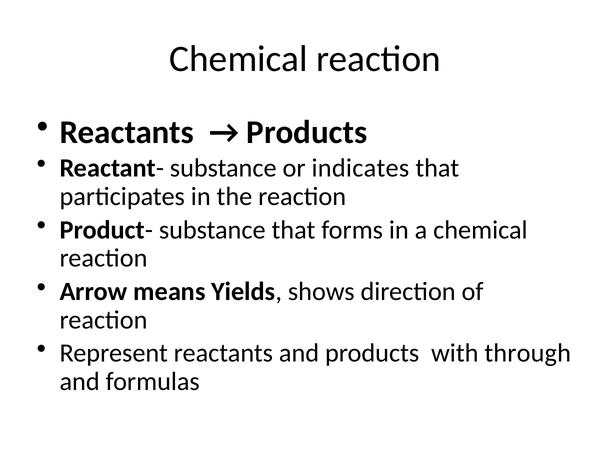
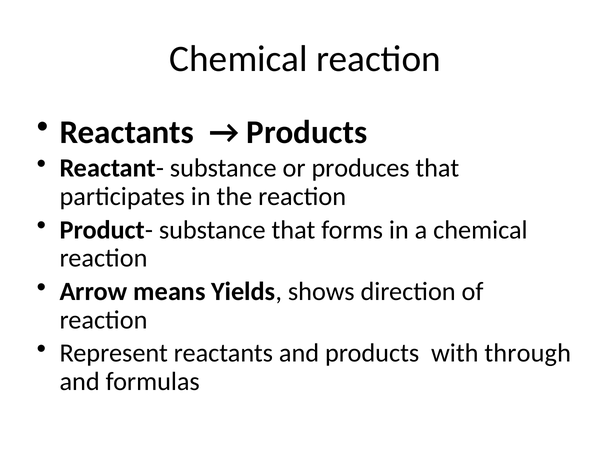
indicates: indicates -> produces
